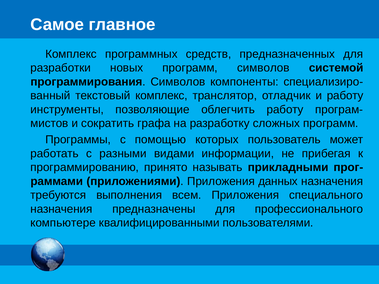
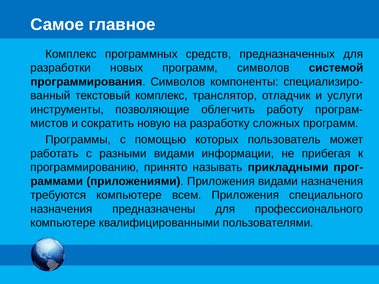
и работу: работу -> услуги
графа: графа -> новую
Приложения данных: данных -> видами
требуются выполнения: выполнения -> компьютере
